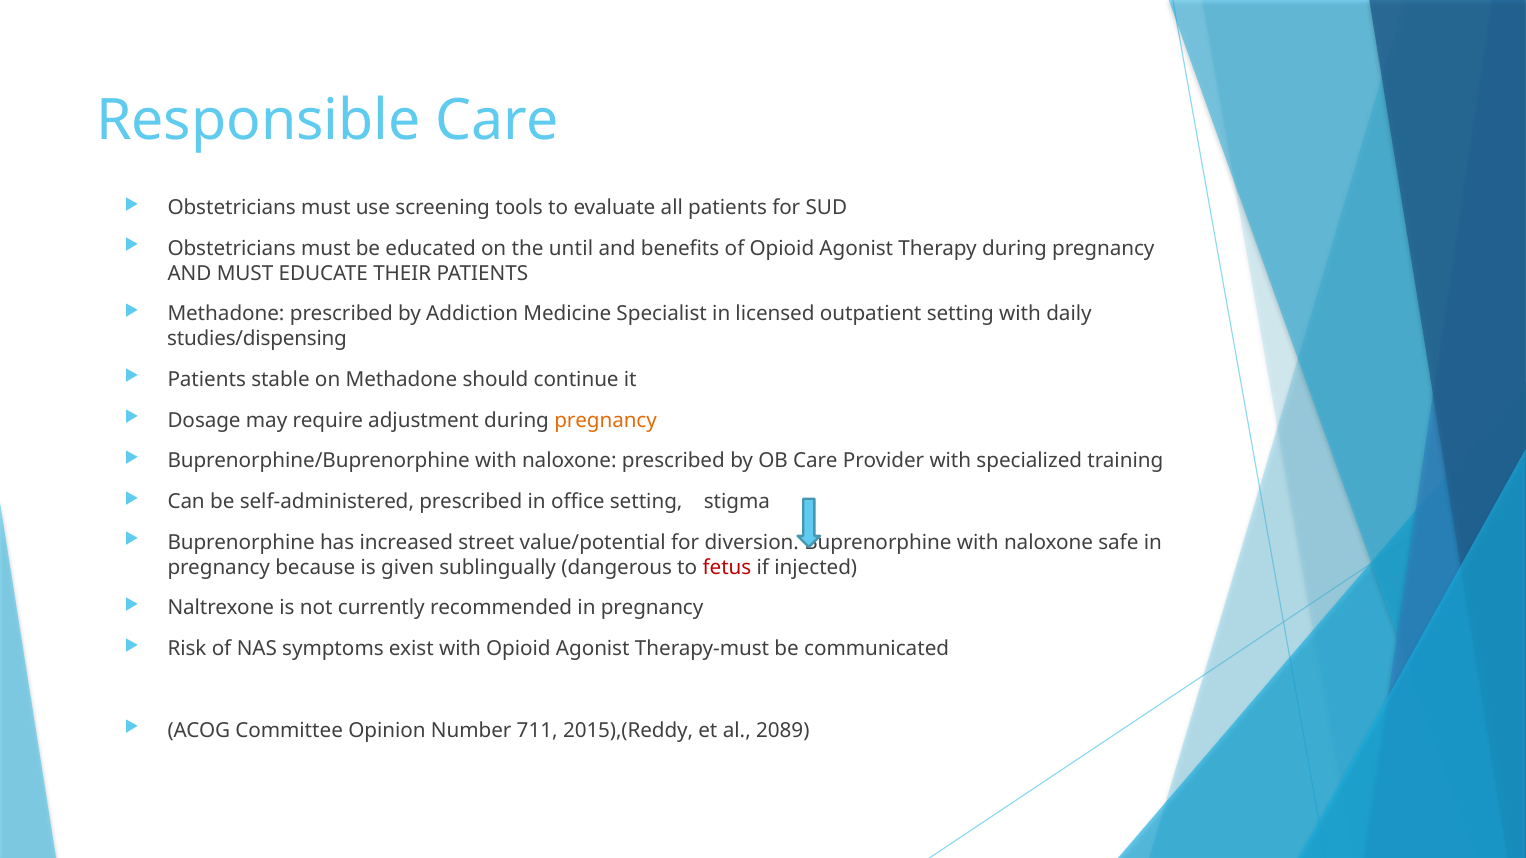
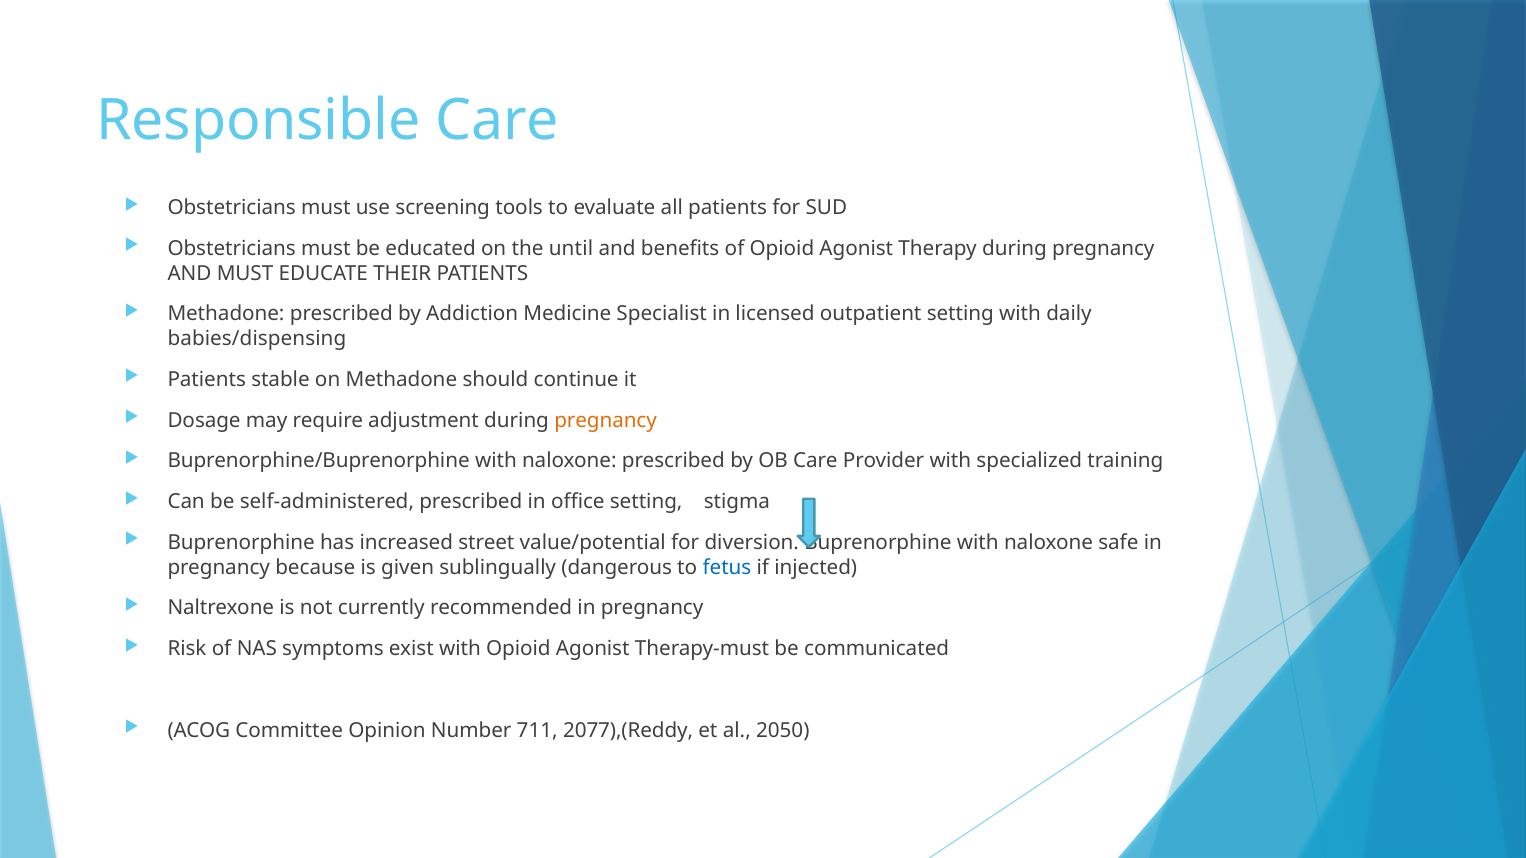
studies/dispensing: studies/dispensing -> babies/dispensing
fetus colour: red -> blue
2015),(Reddy: 2015),(Reddy -> 2077),(Reddy
2089: 2089 -> 2050
